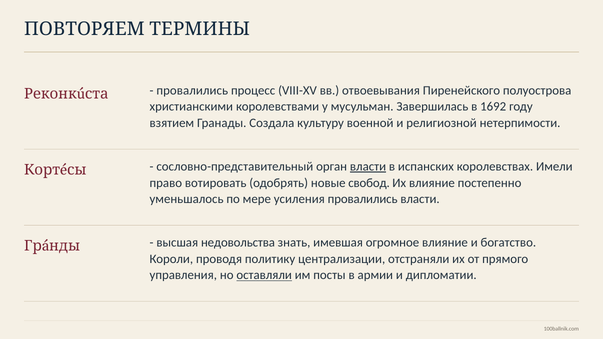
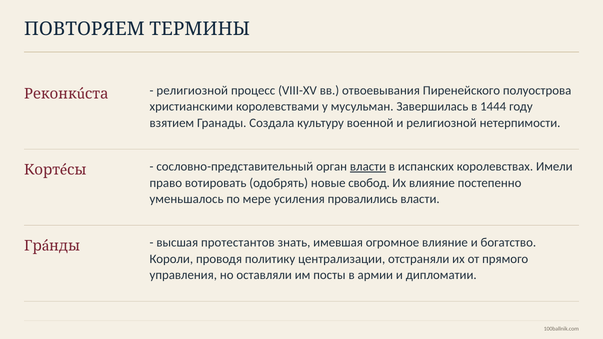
провалились at (192, 91): провалились -> религиозной
1692: 1692 -> 1444
недовольства: недовольства -> протестантов
оставляли underline: present -> none
